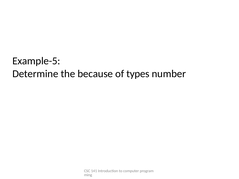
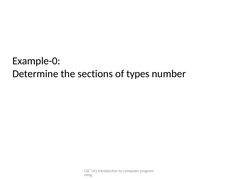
Example-5: Example-5 -> Example-0
because: because -> sections
